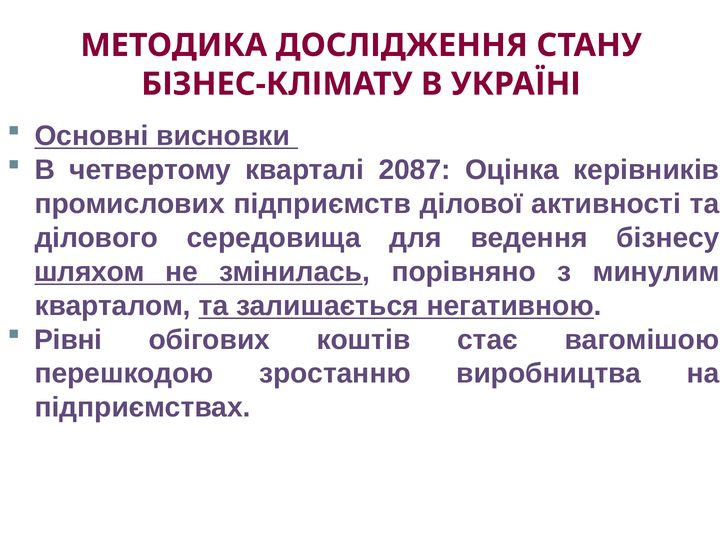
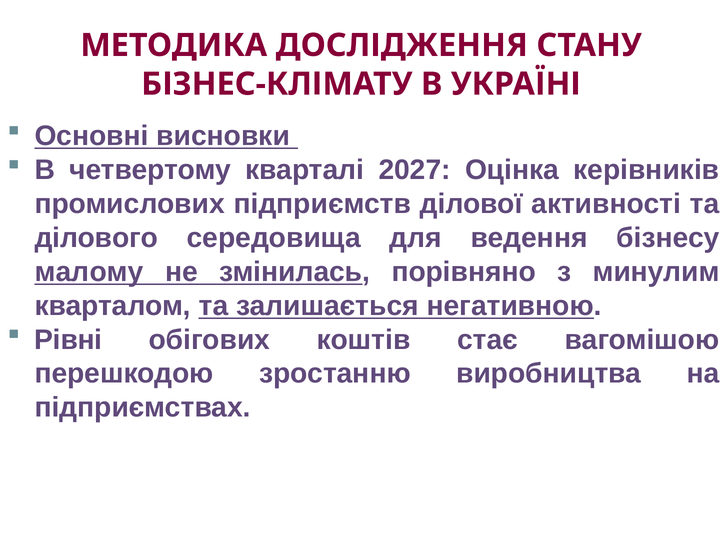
2087: 2087 -> 2027
шляхом: шляхом -> малому
